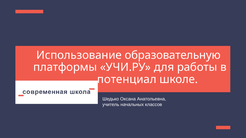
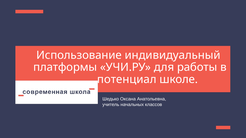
образовательную: образовательную -> индивидуальный
